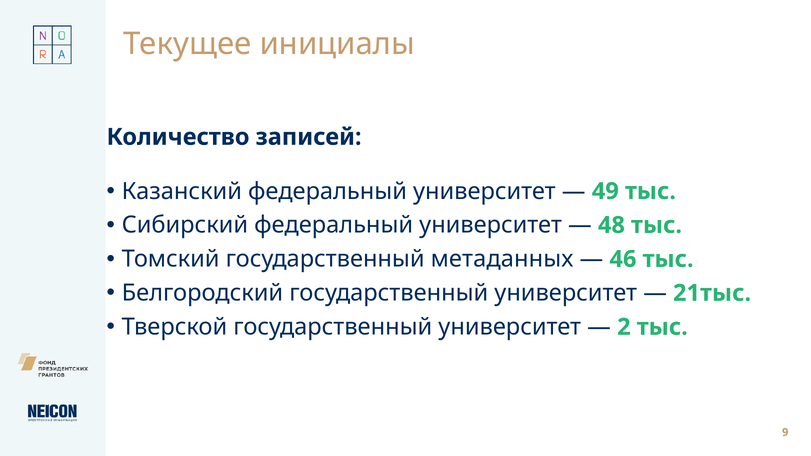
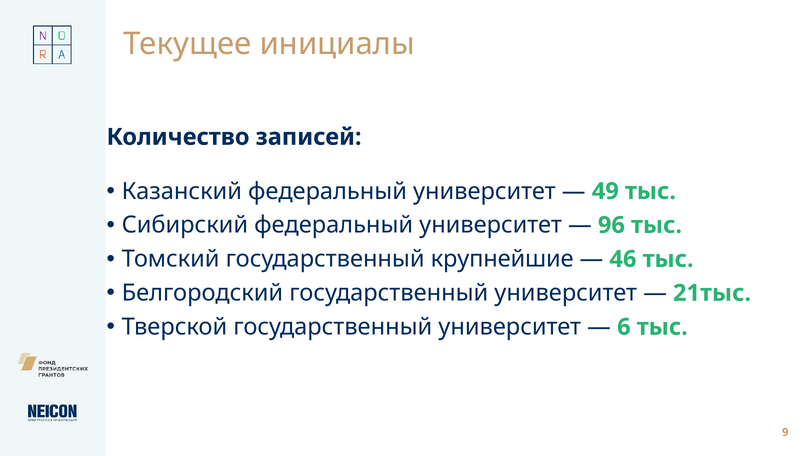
48: 48 -> 96
метаданных: метаданных -> крупнейшие
2: 2 -> 6
